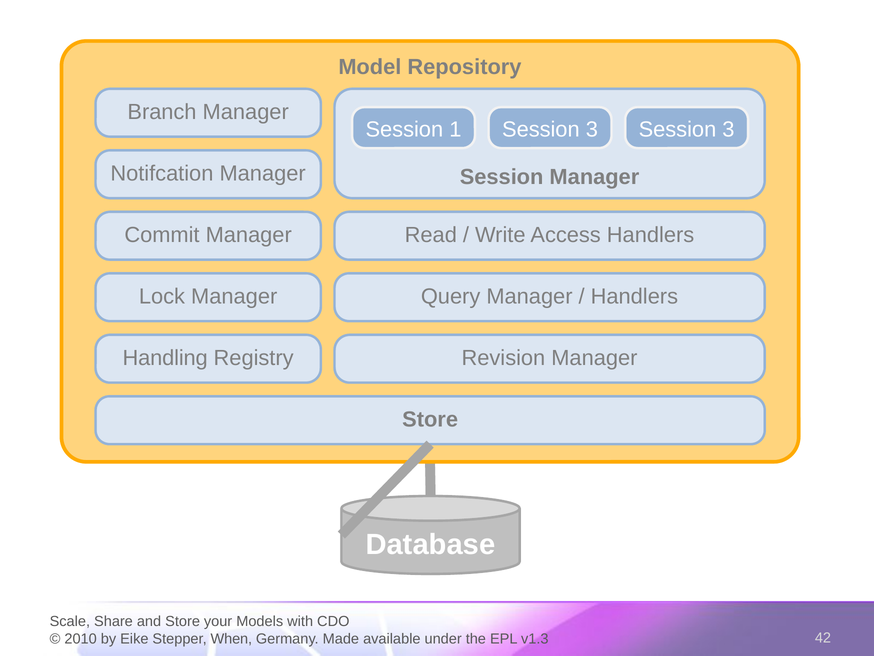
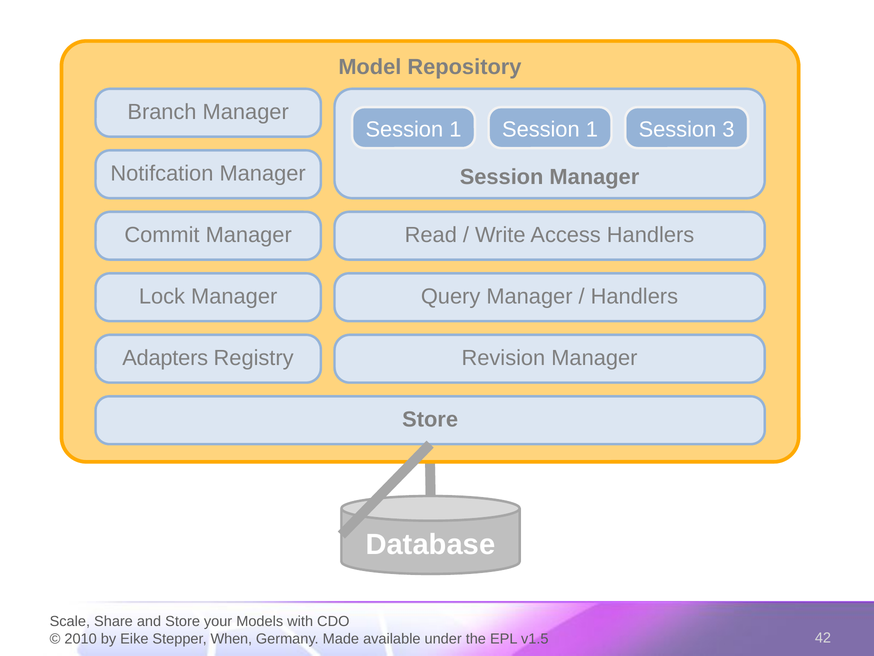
1 Session 3: 3 -> 1
Handling: Handling -> Adapters
v1.3: v1.3 -> v1.5
